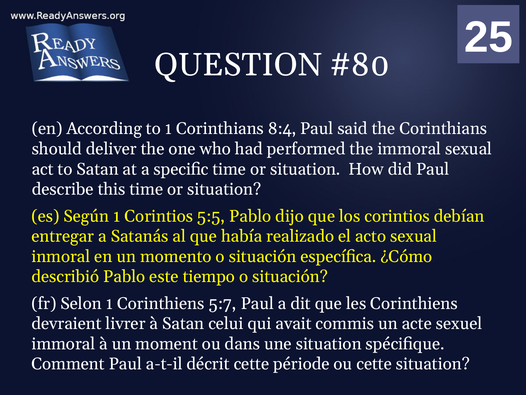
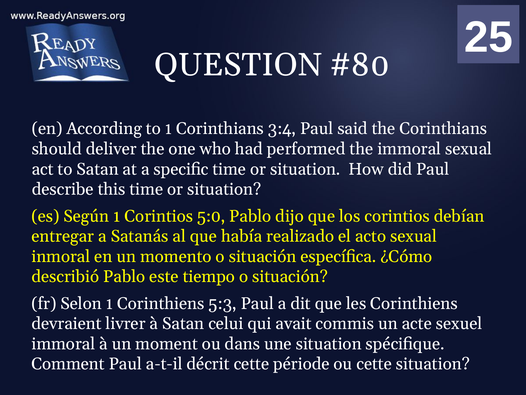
8:4: 8:4 -> 3:4
5:5: 5:5 -> 5:0
5:7: 5:7 -> 5:3
